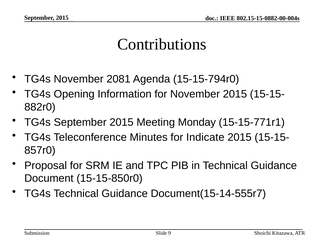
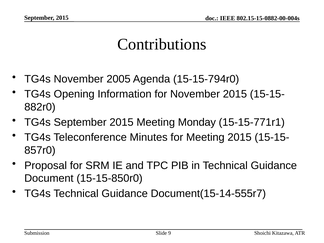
2081: 2081 -> 2005
for Indicate: Indicate -> Meeting
